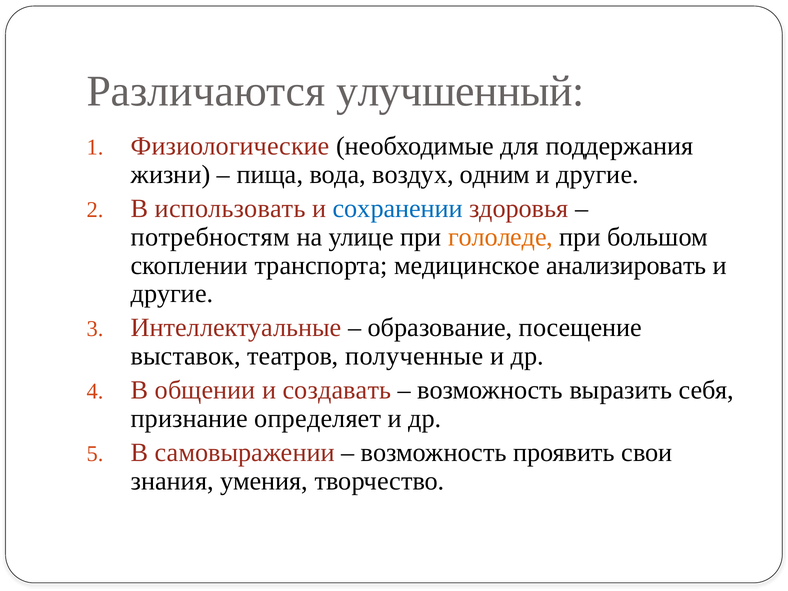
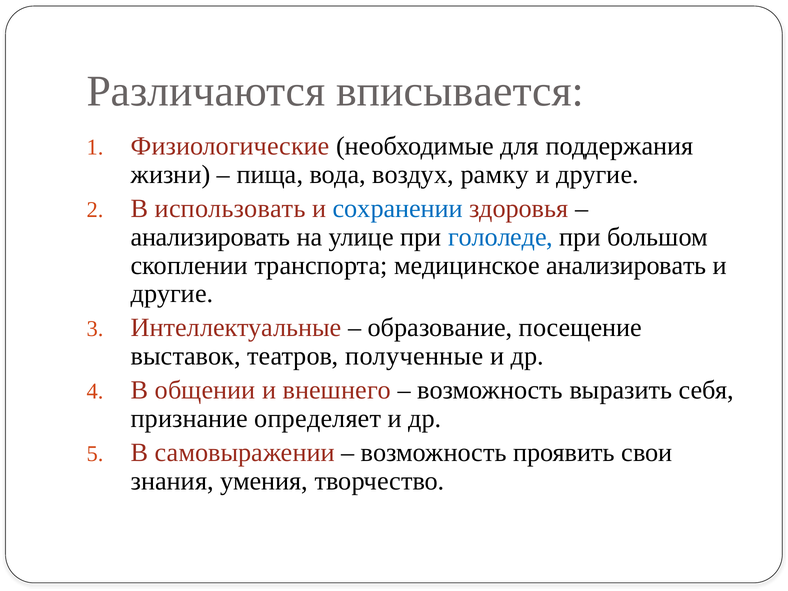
улучшенный: улучшенный -> вписывается
одним: одним -> рамку
потребностям at (210, 237): потребностям -> анализировать
гололеде colour: orange -> blue
создавать: создавать -> внешнего
